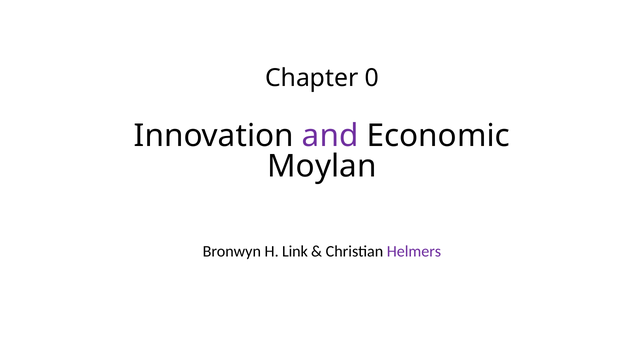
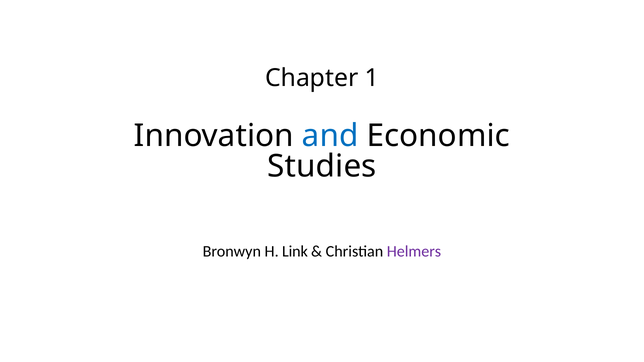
0: 0 -> 1
and colour: purple -> blue
Moylan: Moylan -> Studies
